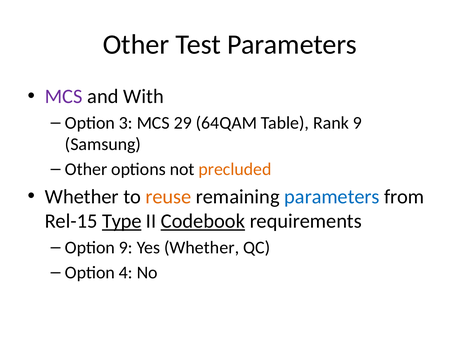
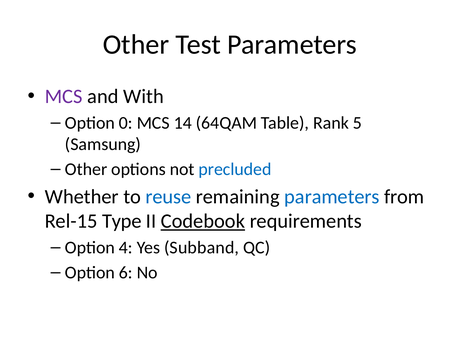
3: 3 -> 0
29: 29 -> 14
Rank 9: 9 -> 5
precluded colour: orange -> blue
reuse colour: orange -> blue
Type underline: present -> none
Option 9: 9 -> 4
Yes Whether: Whether -> Subband
4: 4 -> 6
